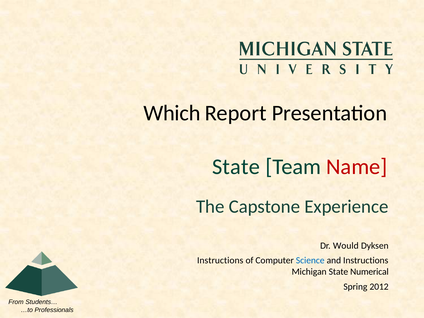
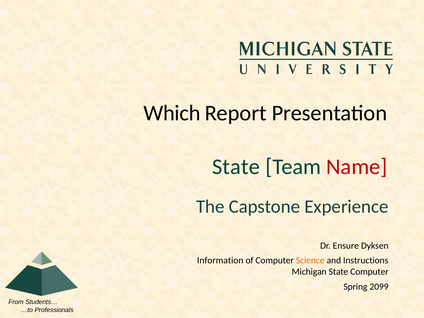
Would: Would -> Ensure
Instructions at (220, 261): Instructions -> Information
Science colour: blue -> orange
State Numerical: Numerical -> Computer
2012: 2012 -> 2099
